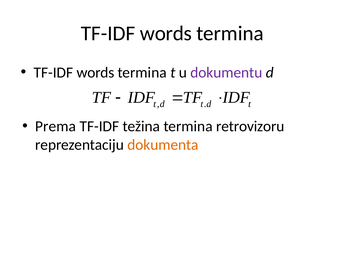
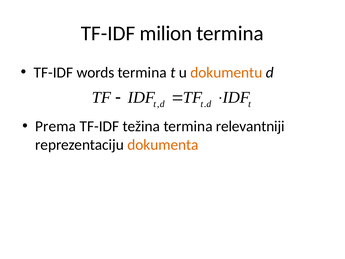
words at (166, 33): words -> milion
dokumentu colour: purple -> orange
retrovizoru: retrovizoru -> relevantniji
